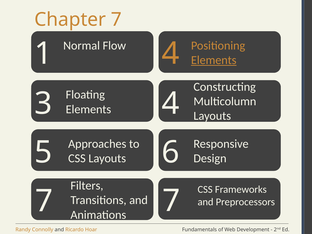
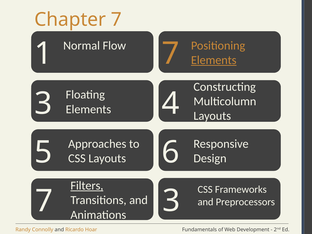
1 4: 4 -> 7
Filters underline: none -> present
Animations 7: 7 -> 3
